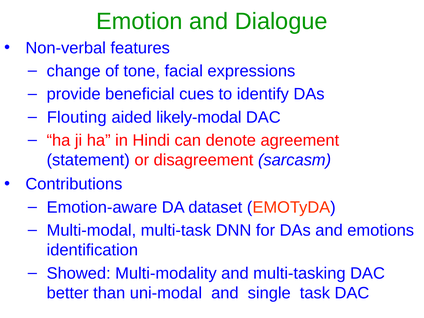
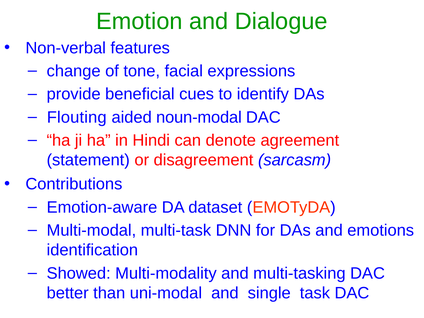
likely-modal: likely-modal -> noun-modal
